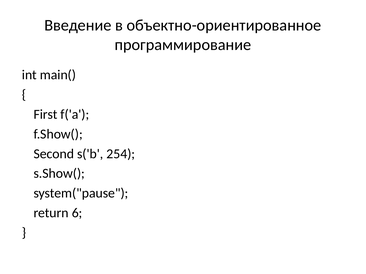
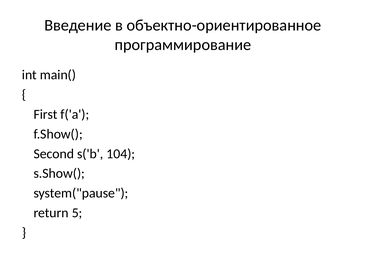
254: 254 -> 104
6: 6 -> 5
